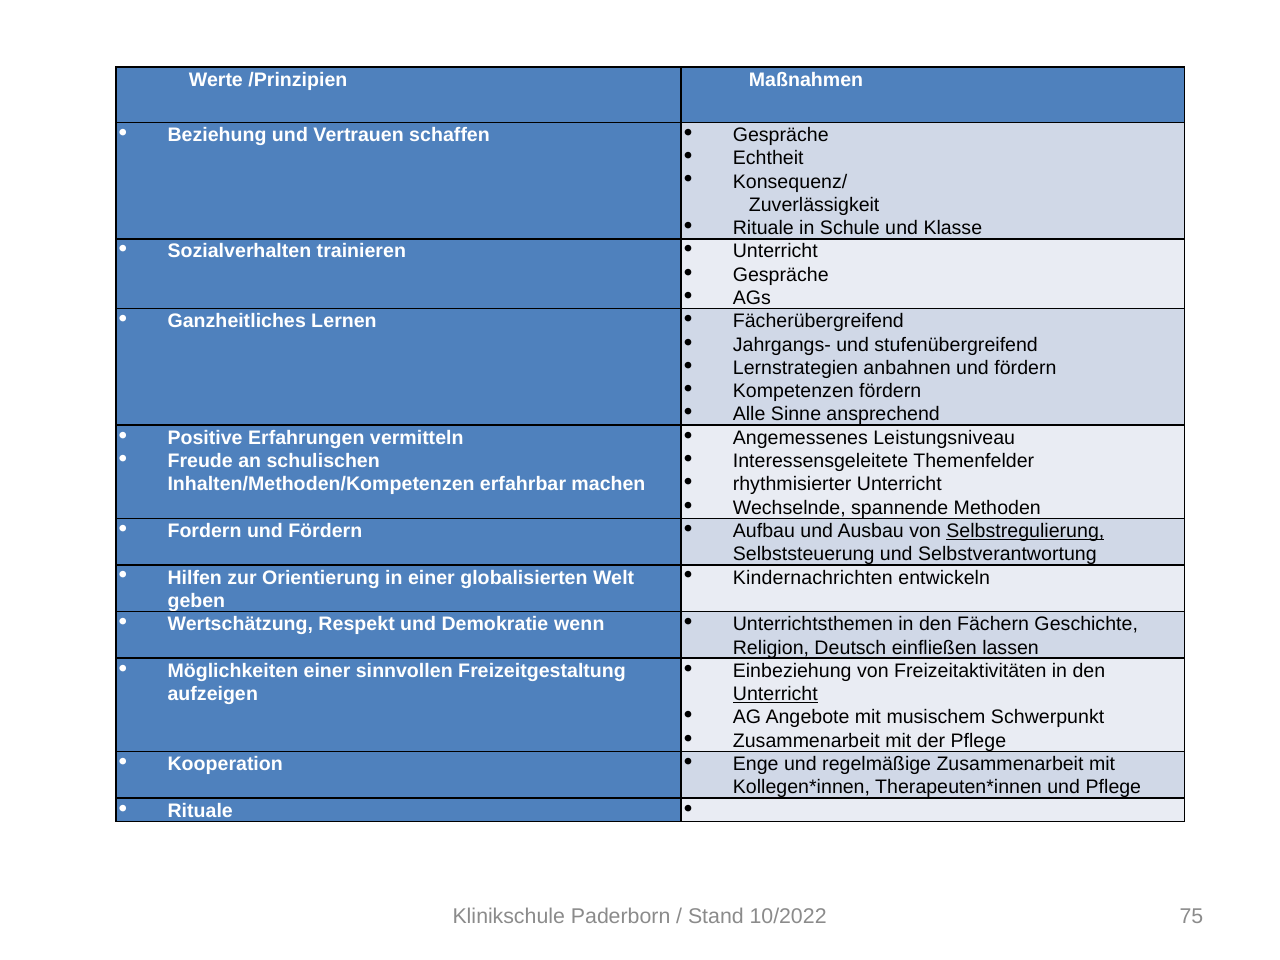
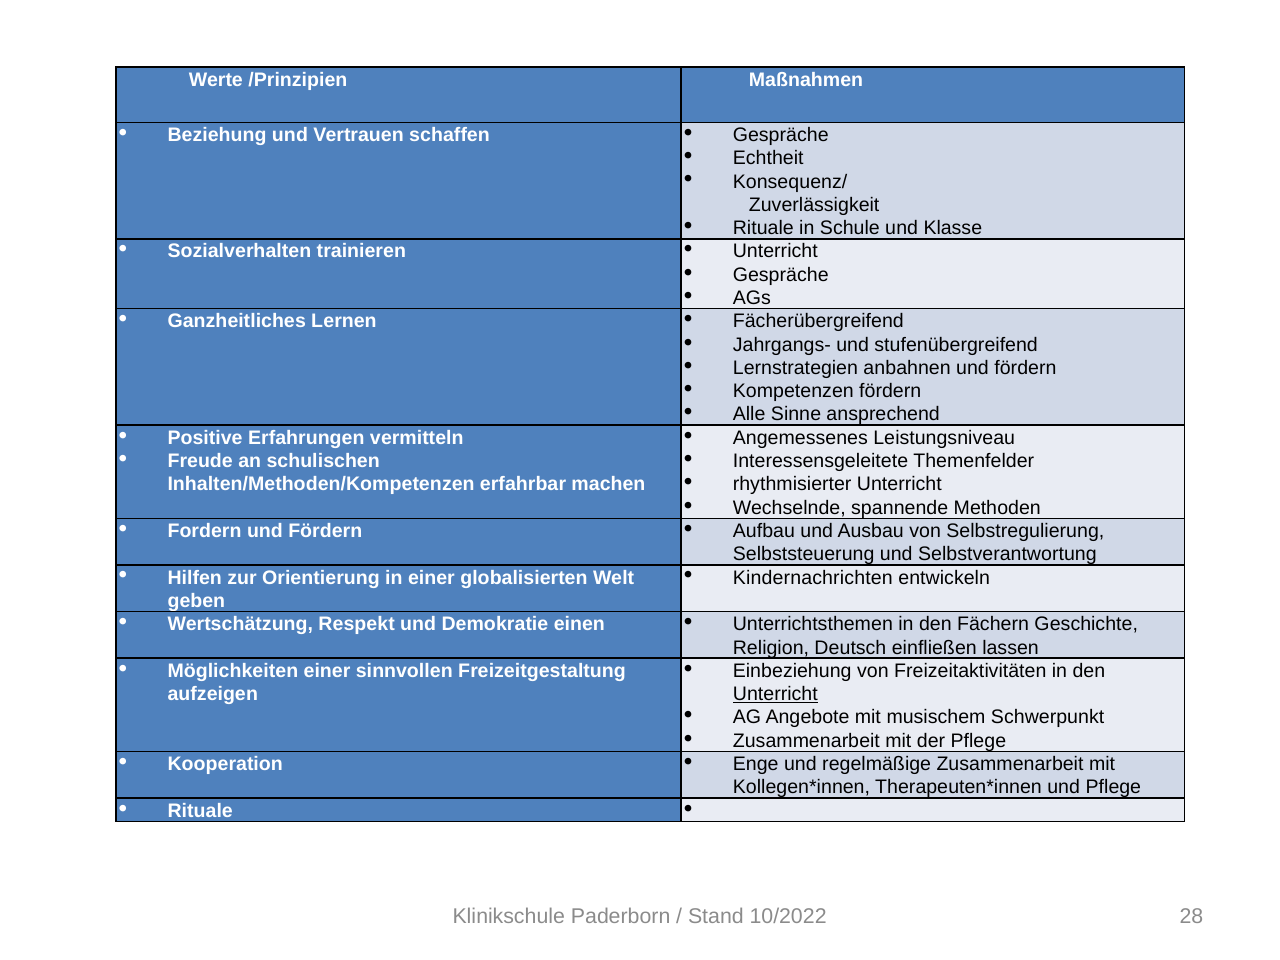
Selbstregulierung underline: present -> none
wenn: wenn -> einen
75: 75 -> 28
